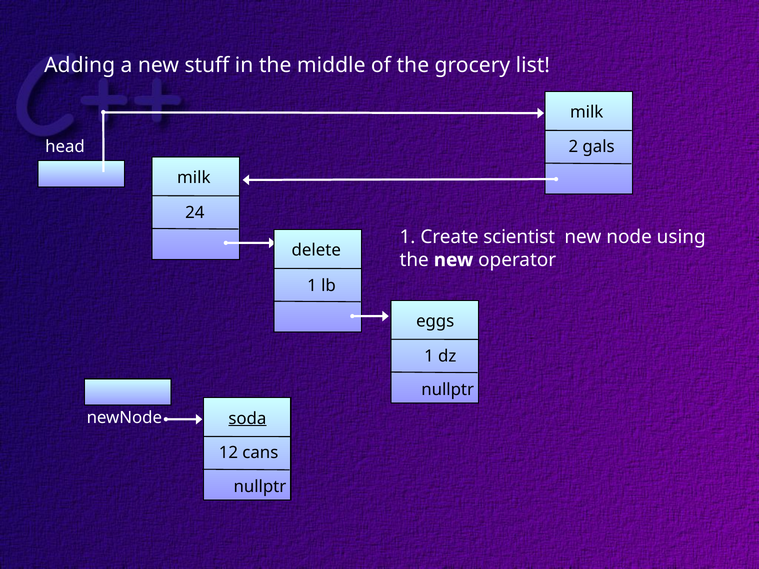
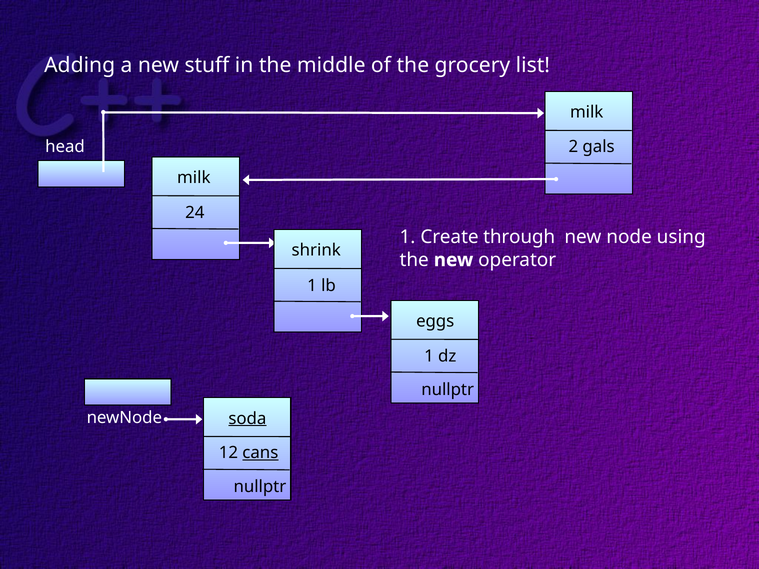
scientist: scientist -> through
delete: delete -> shrink
cans underline: none -> present
